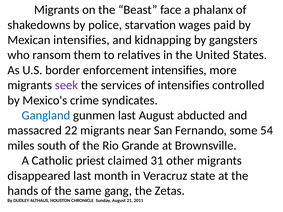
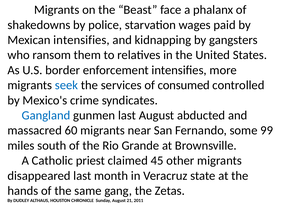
seek colour: purple -> blue
of intensifies: intensifies -> consumed
22: 22 -> 60
54: 54 -> 99
31: 31 -> 45
